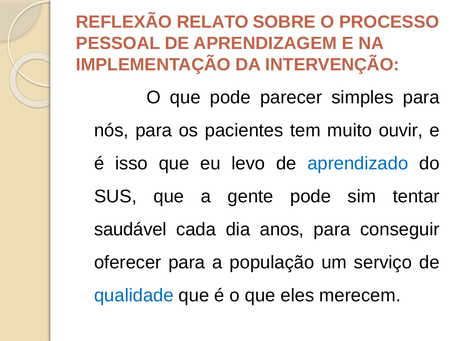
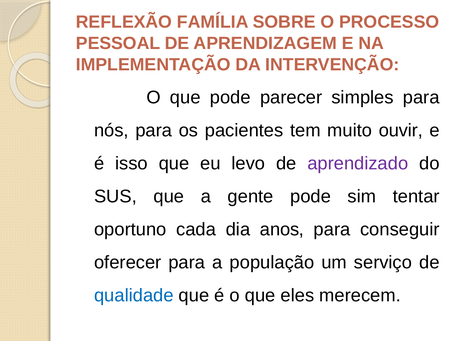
RELATO: RELATO -> FAMÍLIA
aprendizado colour: blue -> purple
saudável: saudável -> oportuno
